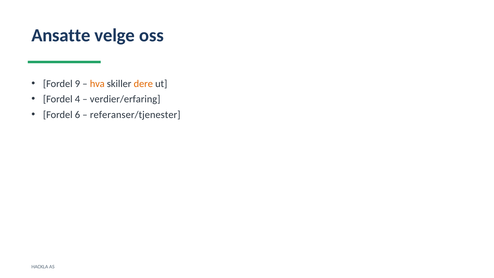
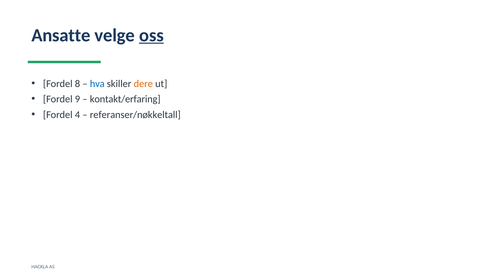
oss underline: none -> present
9: 9 -> 8
hva colour: orange -> blue
4: 4 -> 9
verdier/erfaring: verdier/erfaring -> kontakt/erfaring
6: 6 -> 4
referanser/tjenester: referanser/tjenester -> referanser/nøkkeltall
